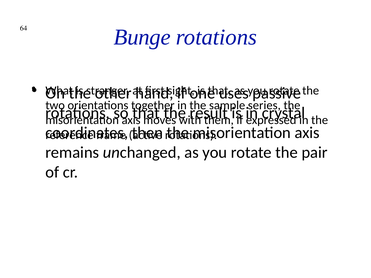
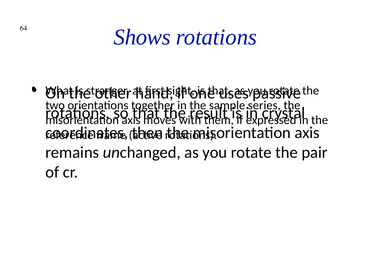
Bunge: Bunge -> Shows
